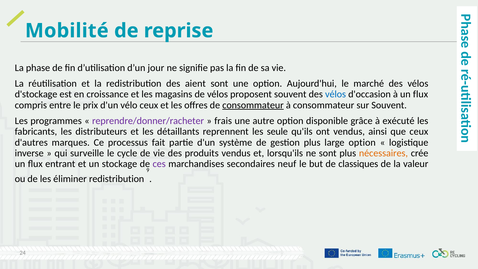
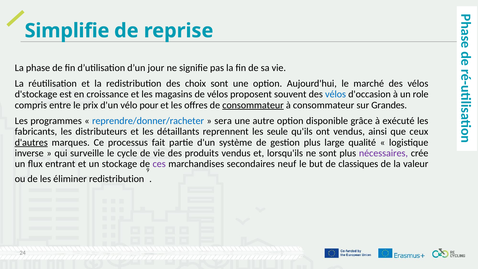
Mobilité: Mobilité -> Simplifie
aient: aient -> choix
à un flux: flux -> role
vélo ceux: ceux -> pour
sur Souvent: Souvent -> Grandes
reprendre/donner/racheter colour: purple -> blue
frais: frais -> sera
d'autres underline: none -> present
large option: option -> qualité
nécessaires colour: orange -> purple
